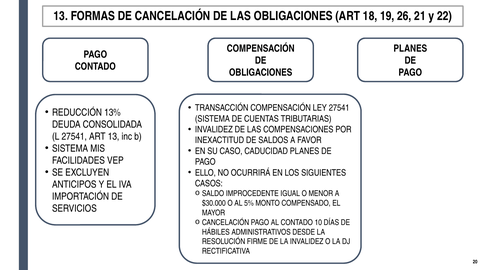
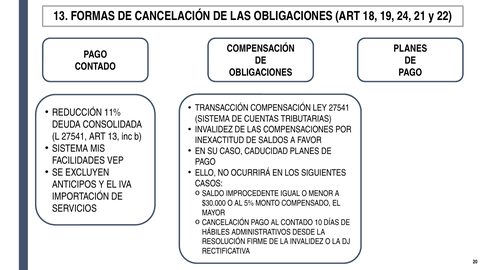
26: 26 -> 24
13%: 13% -> 11%
